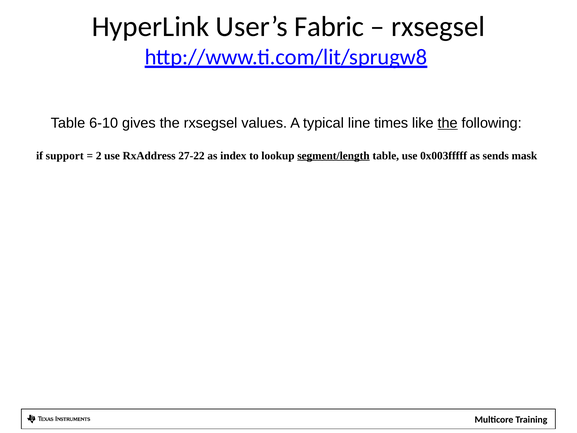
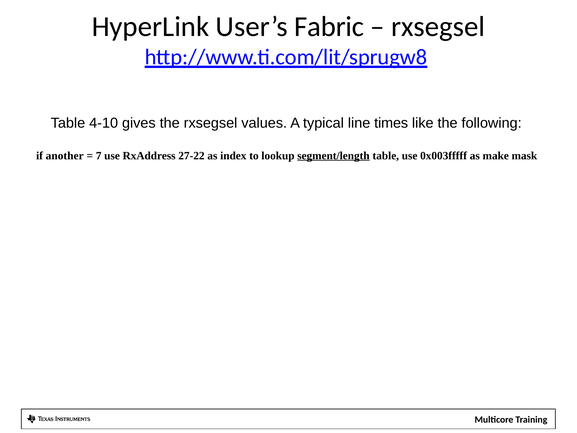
6-10: 6-10 -> 4-10
the at (448, 123) underline: present -> none
support: support -> another
2: 2 -> 7
sends: sends -> make
